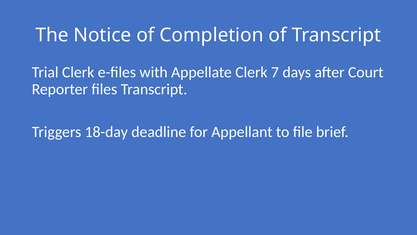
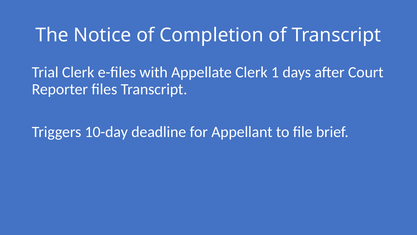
7: 7 -> 1
18-day: 18-day -> 10-day
